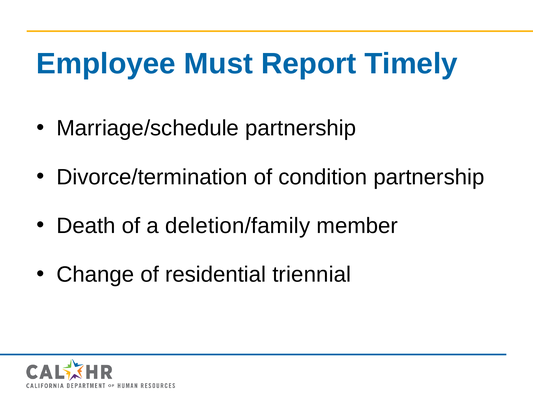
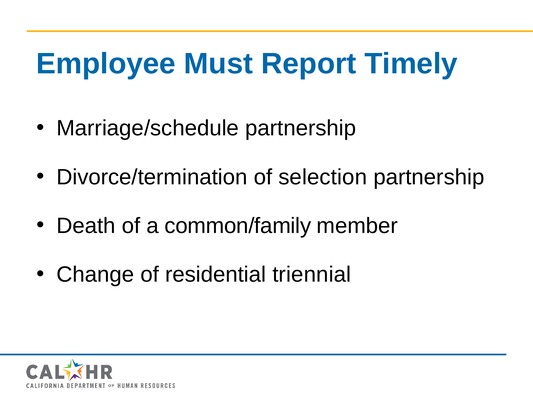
condition: condition -> selection
deletion/family: deletion/family -> common/family
